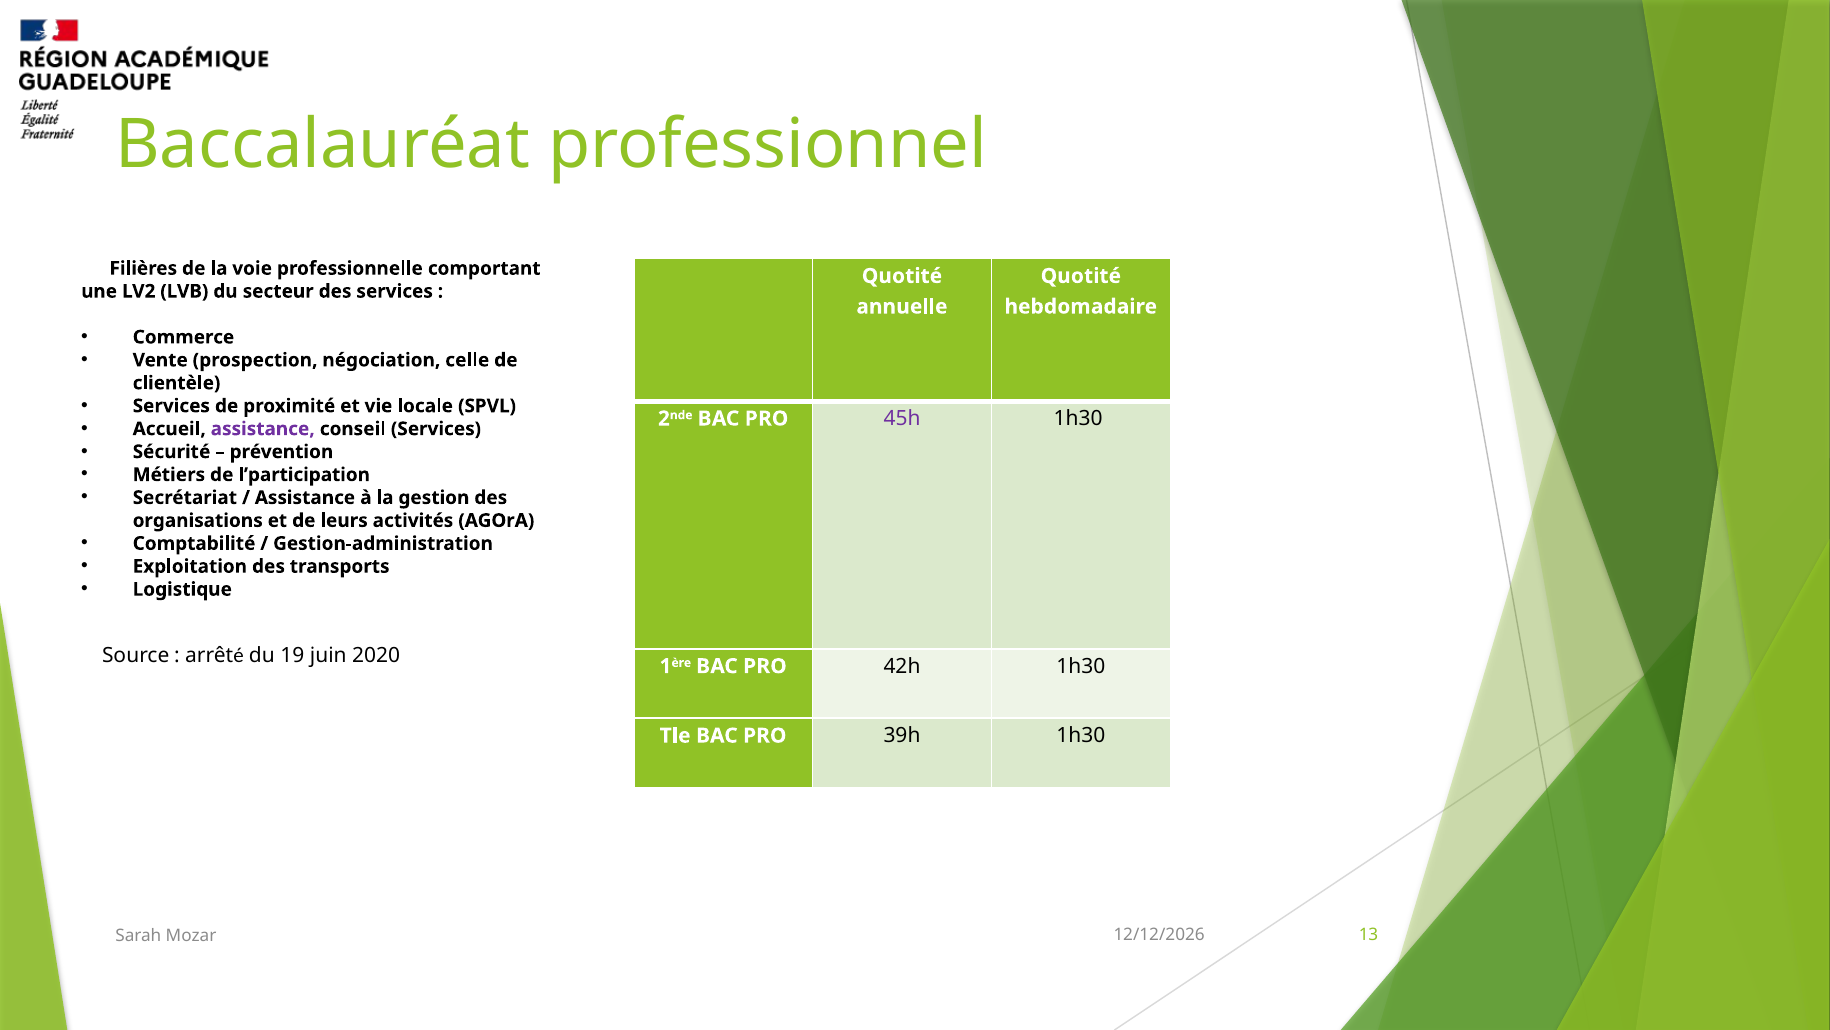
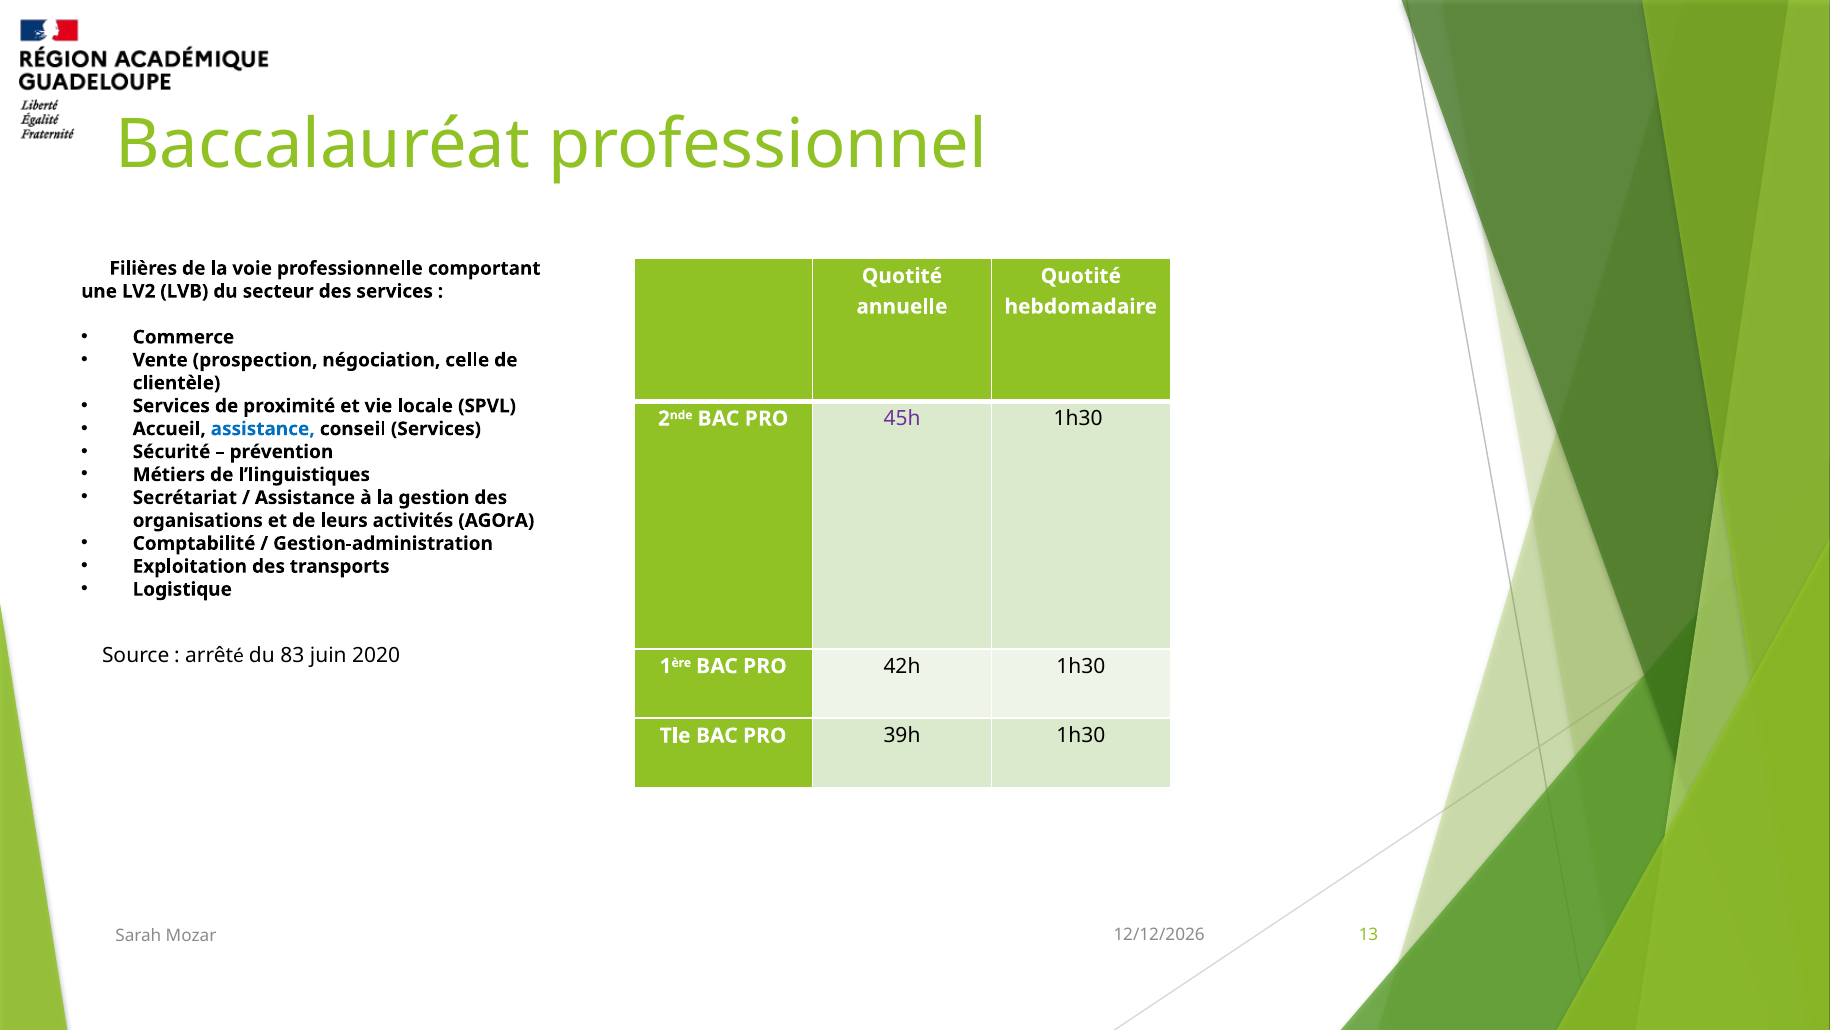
assistance at (263, 429) colour: purple -> blue
l’participation: l’participation -> l’linguistiques
19: 19 -> 83
